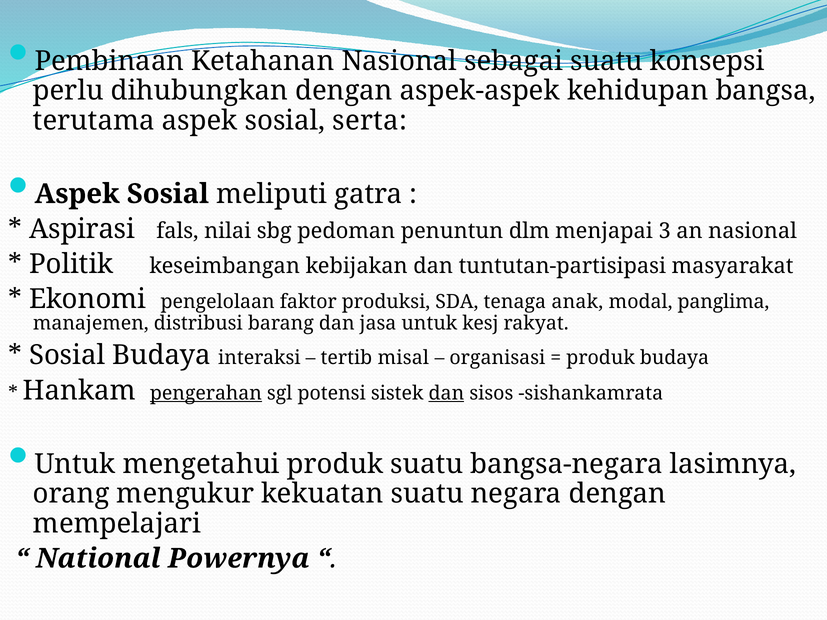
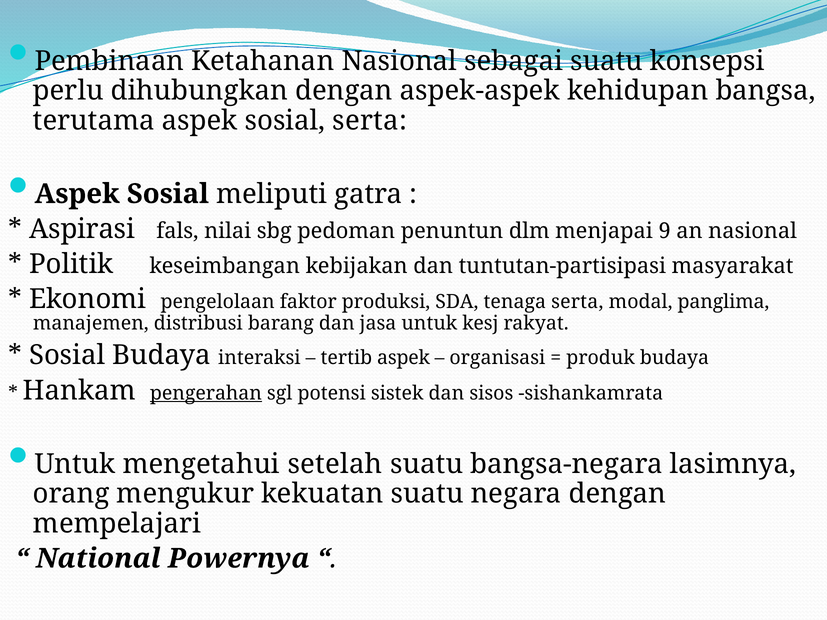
3: 3 -> 9
tenaga anak: anak -> serta
tertib misal: misal -> aspek
dan at (446, 393) underline: present -> none
mengetahui produk: produk -> setelah
